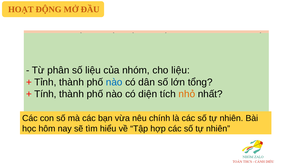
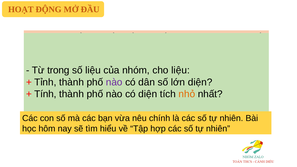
phân: phân -> trong
nào at (114, 82) colour: blue -> purple
lớn tổng: tổng -> diện
